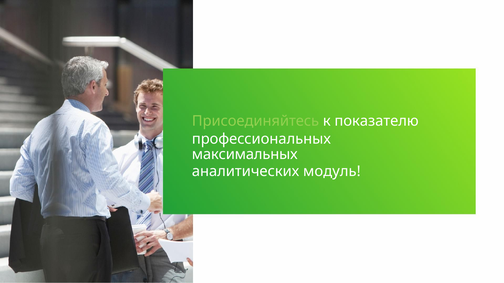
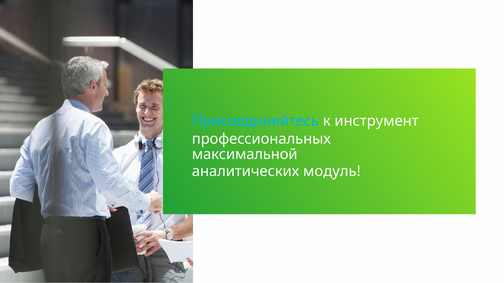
Присоединяйтесь colour: light green -> light blue
показателю: показателю -> инструмент
максимальных: максимальных -> максимальной
